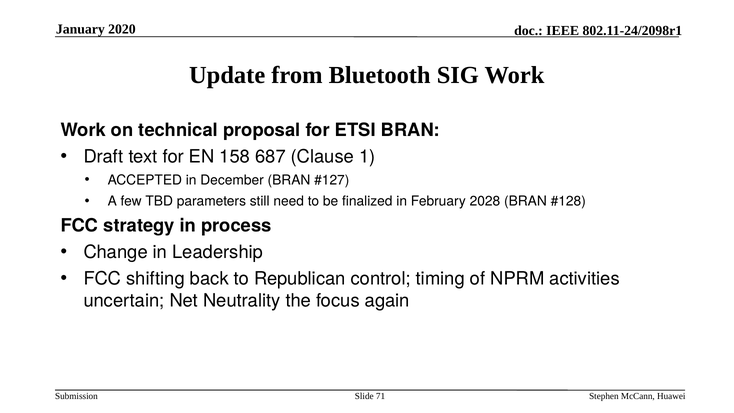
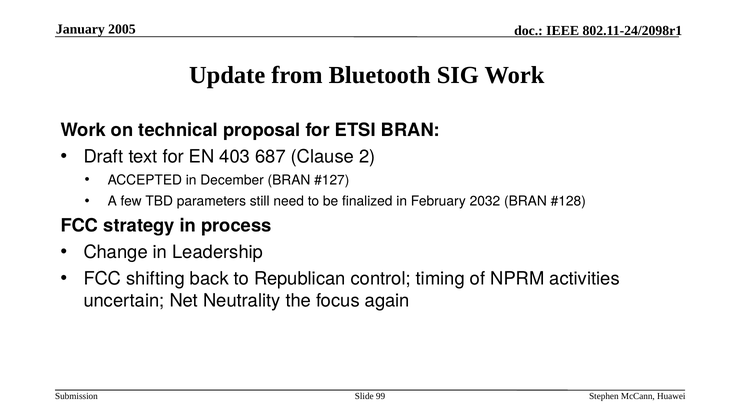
2020: 2020 -> 2005
158: 158 -> 403
1: 1 -> 2
2028: 2028 -> 2032
71: 71 -> 99
